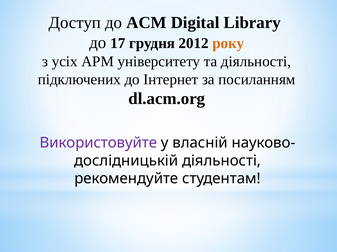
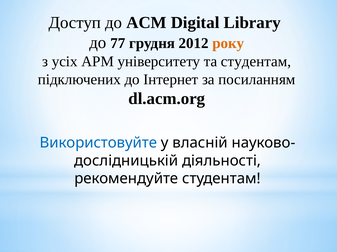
17: 17 -> 77
та діяльності: діяльності -> студентам
Використовуйте colour: purple -> blue
